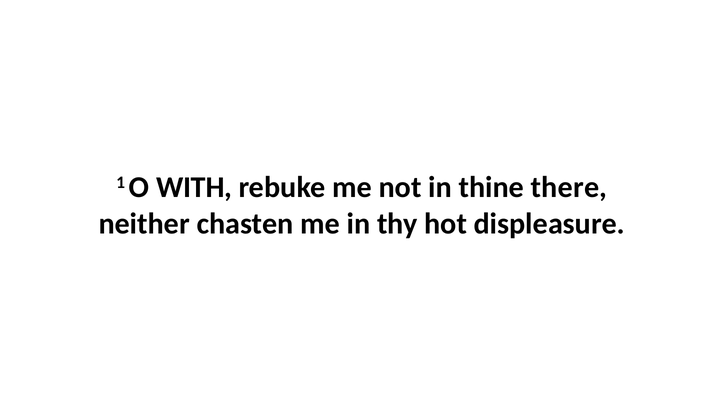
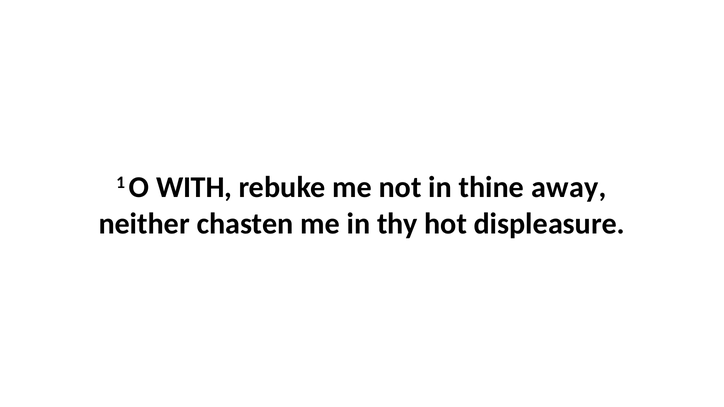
there: there -> away
